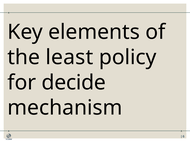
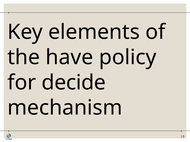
least: least -> have
